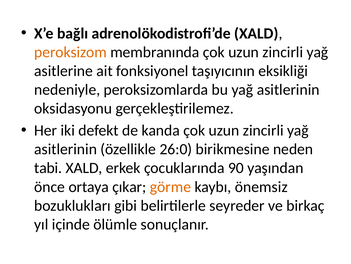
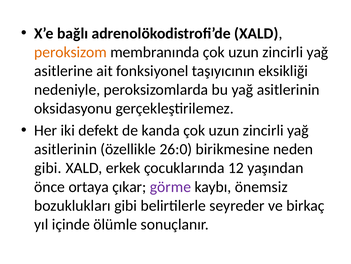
tabi at (48, 168): tabi -> gibi
90: 90 -> 12
görme colour: orange -> purple
